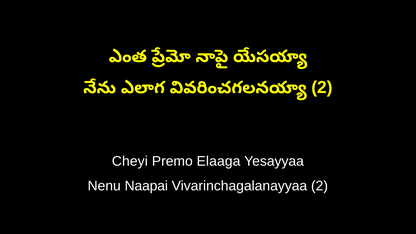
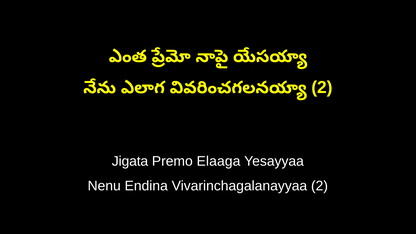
Cheyi: Cheyi -> Jigata
Naapai: Naapai -> Endina
